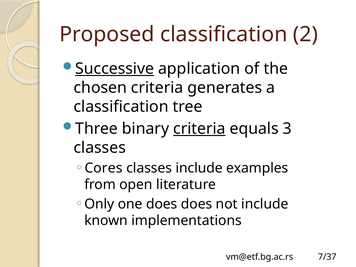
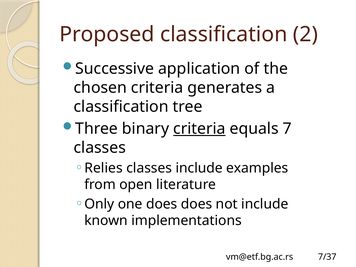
Successive underline: present -> none
3: 3 -> 7
Cores: Cores -> Relies
